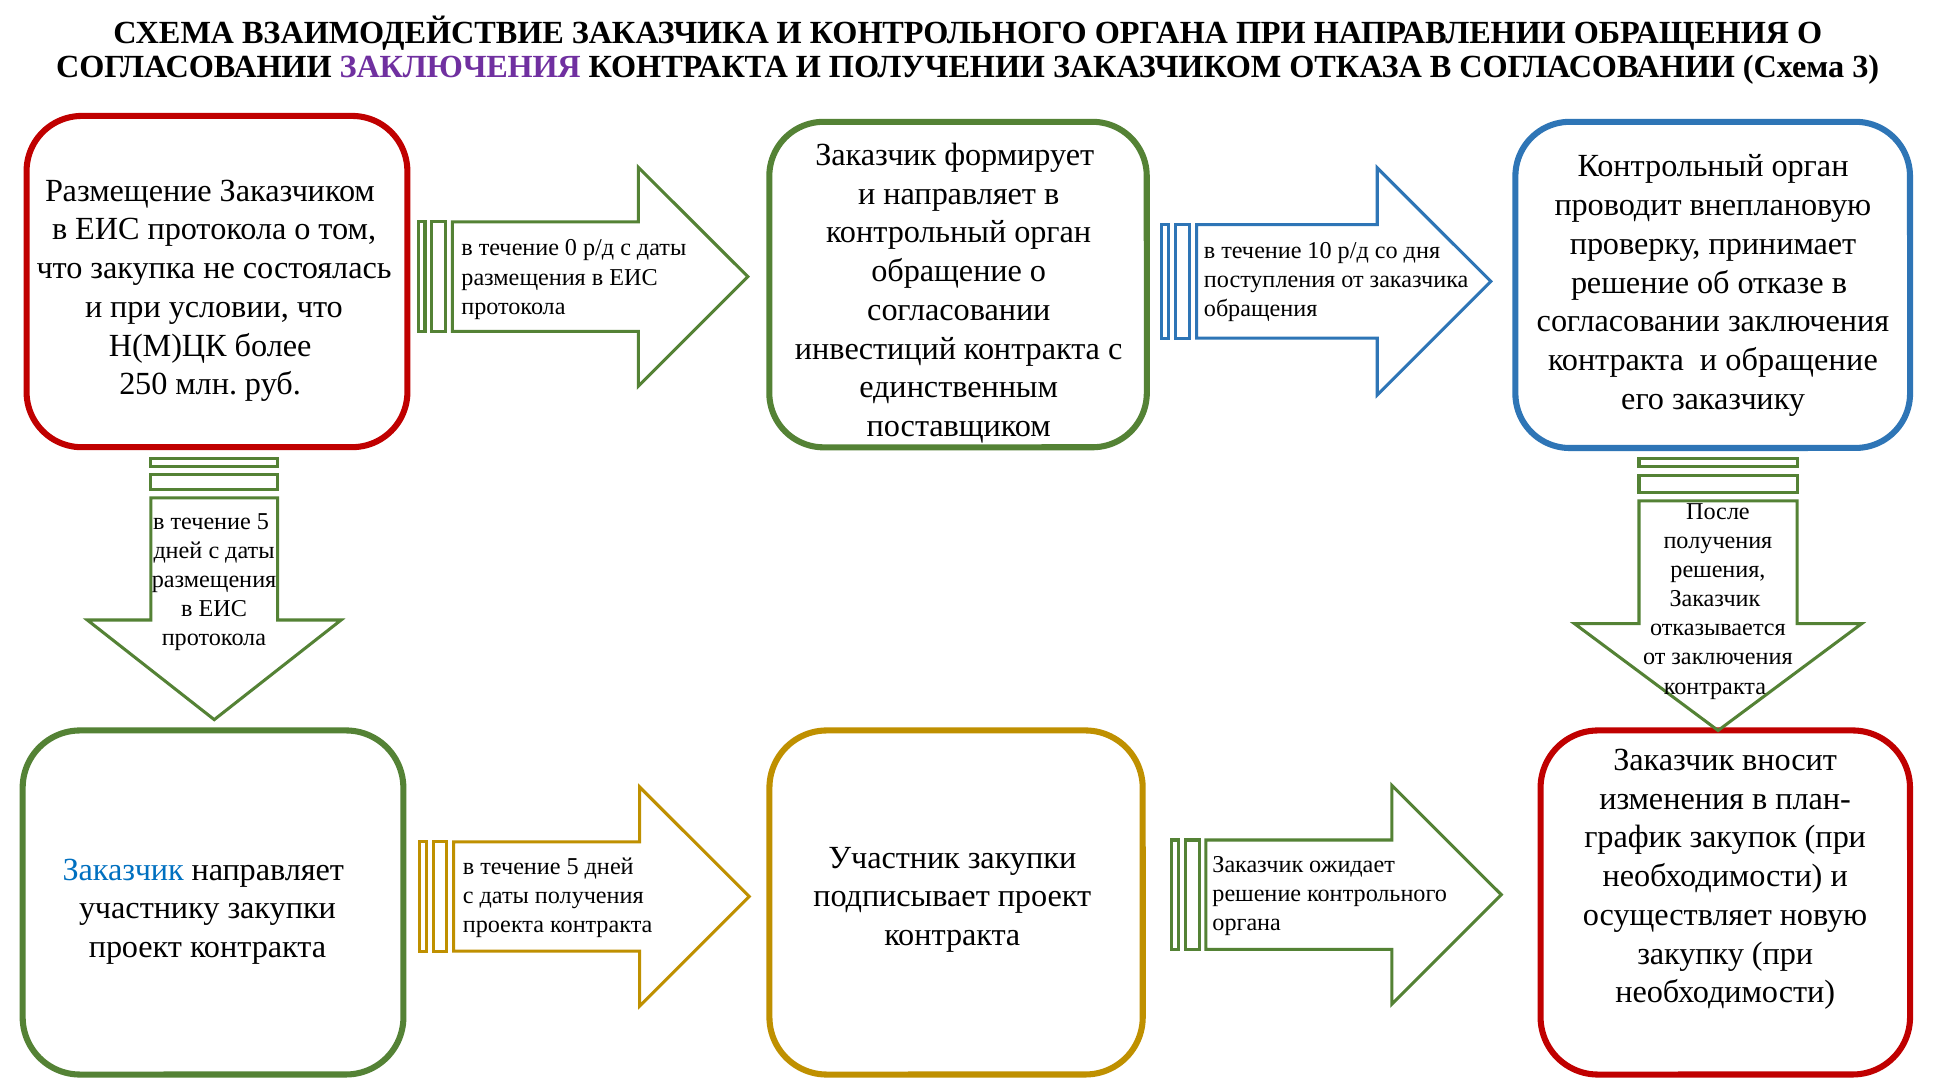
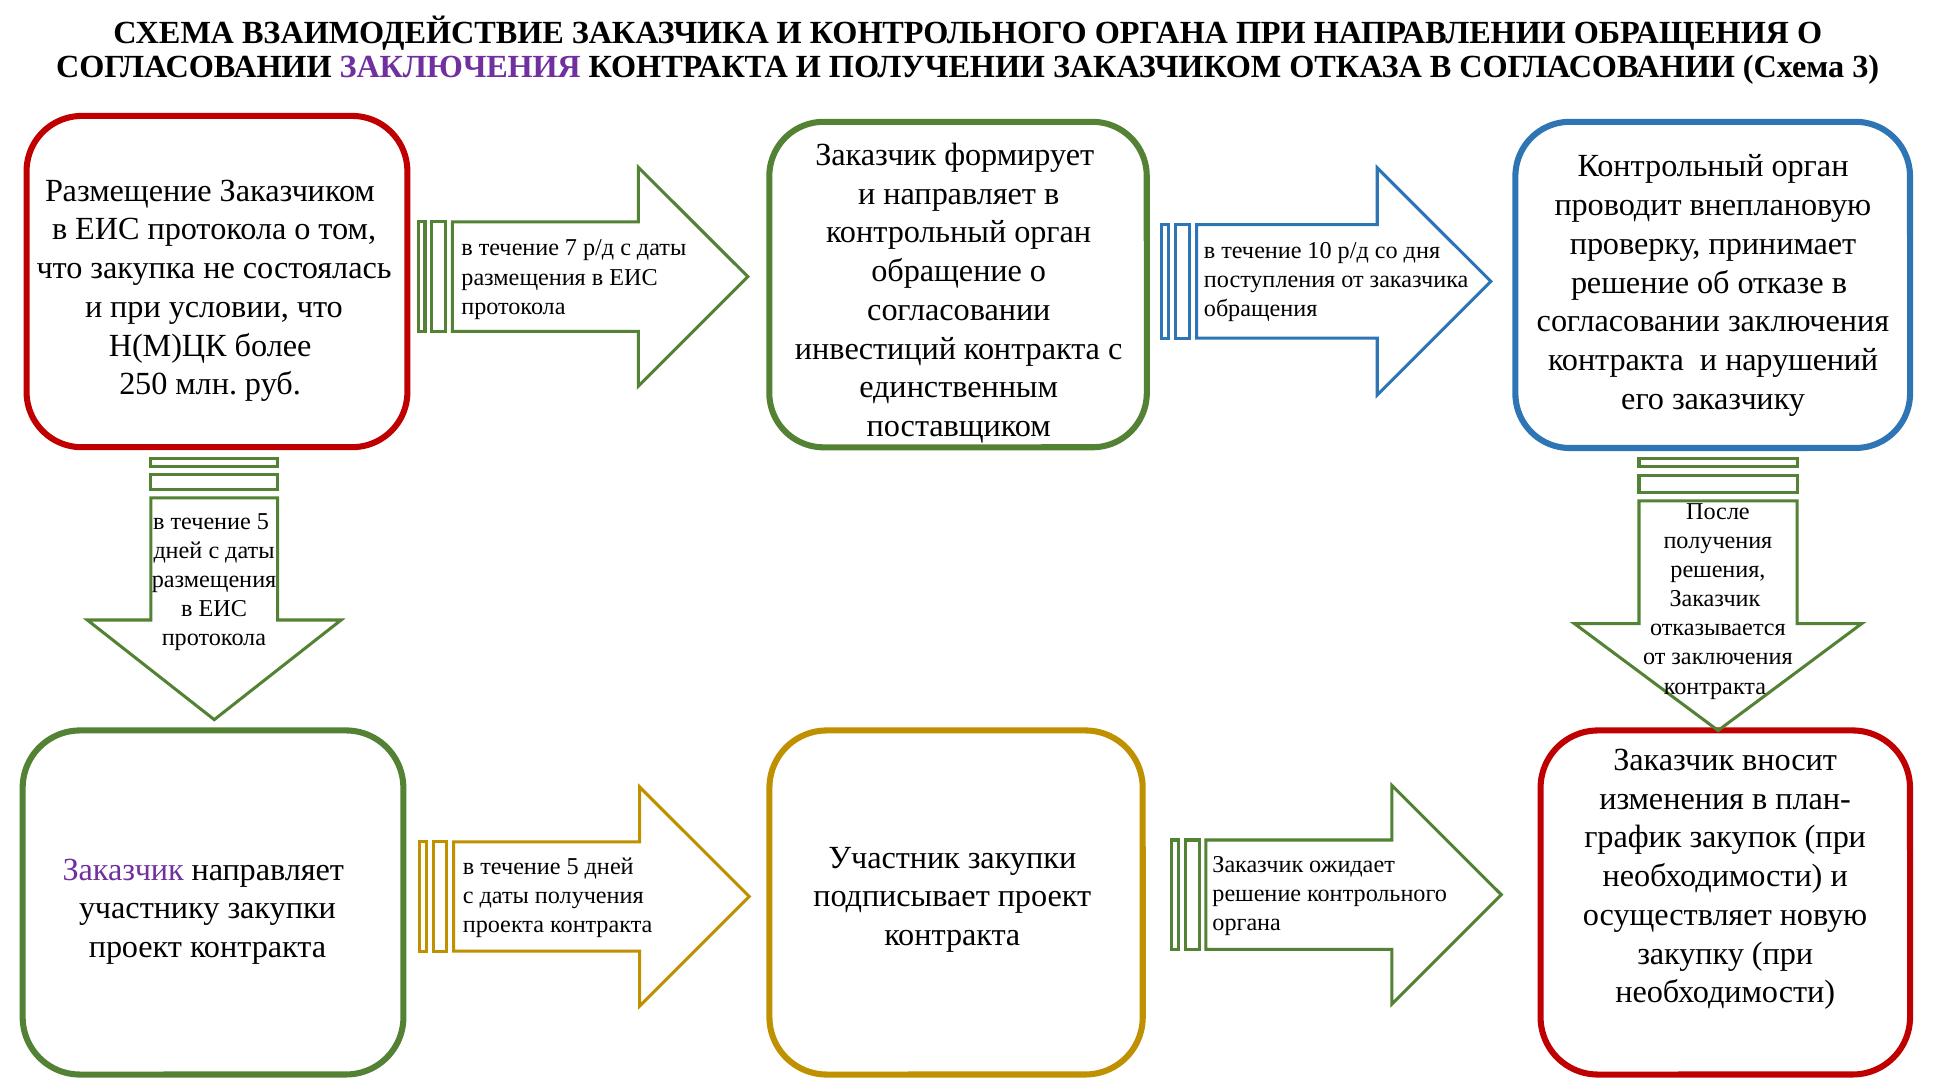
0: 0 -> 7
и обращение: обращение -> нарушений
Заказчик at (123, 870) colour: blue -> purple
